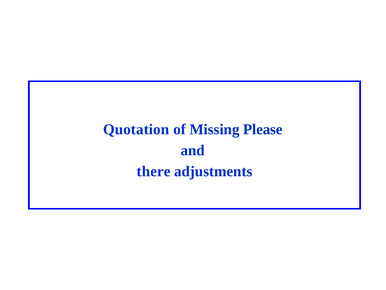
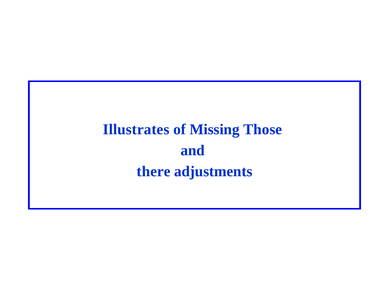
Quotation: Quotation -> Illustrates
Please: Please -> Those
